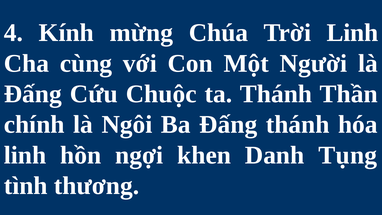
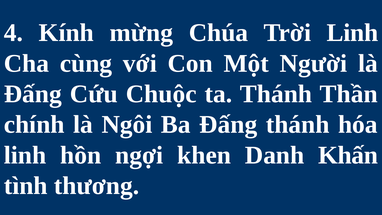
Tụng: Tụng -> Khấn
